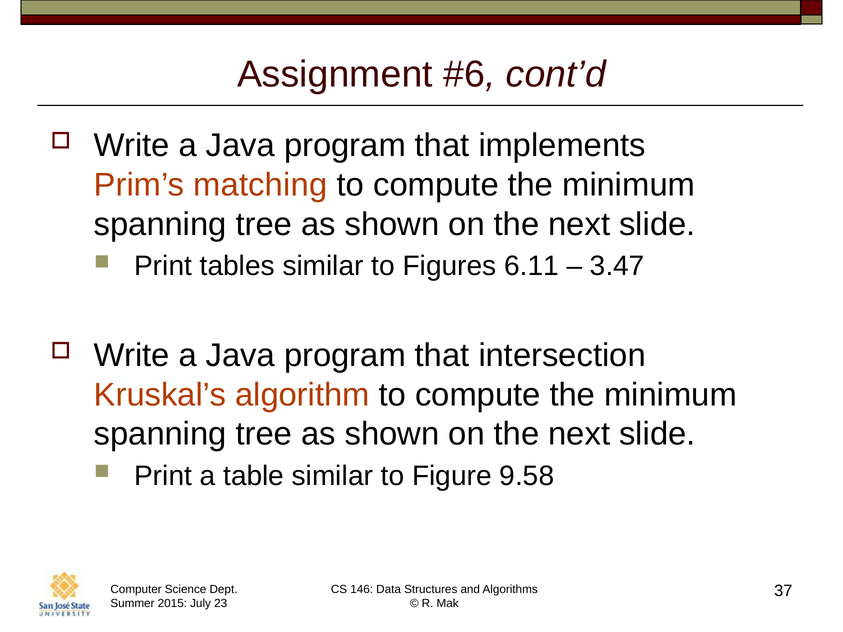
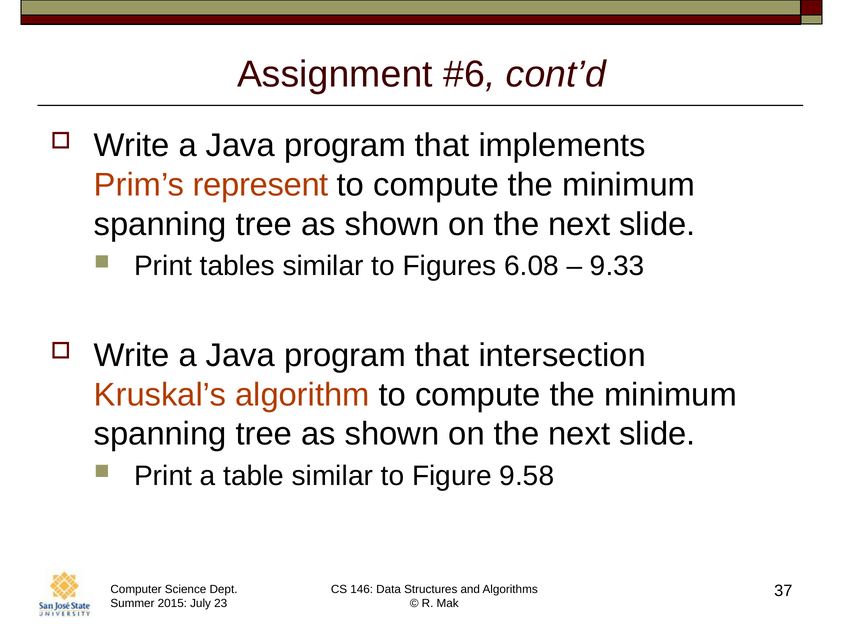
matching: matching -> represent
6.11: 6.11 -> 6.08
3.47: 3.47 -> 9.33
